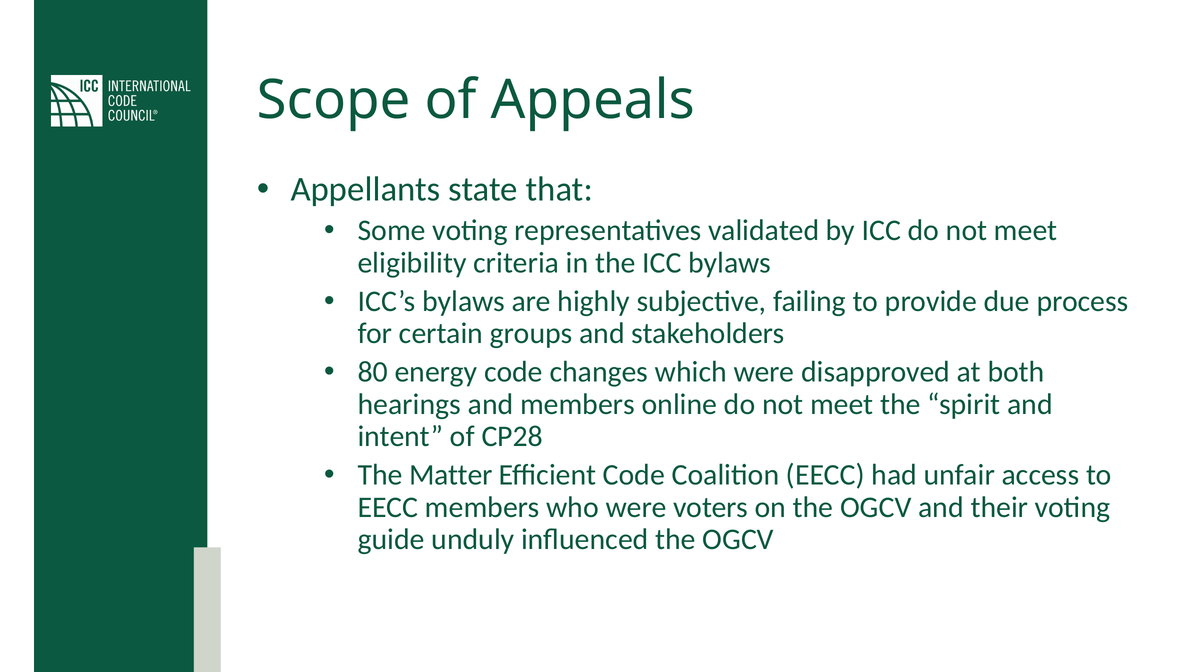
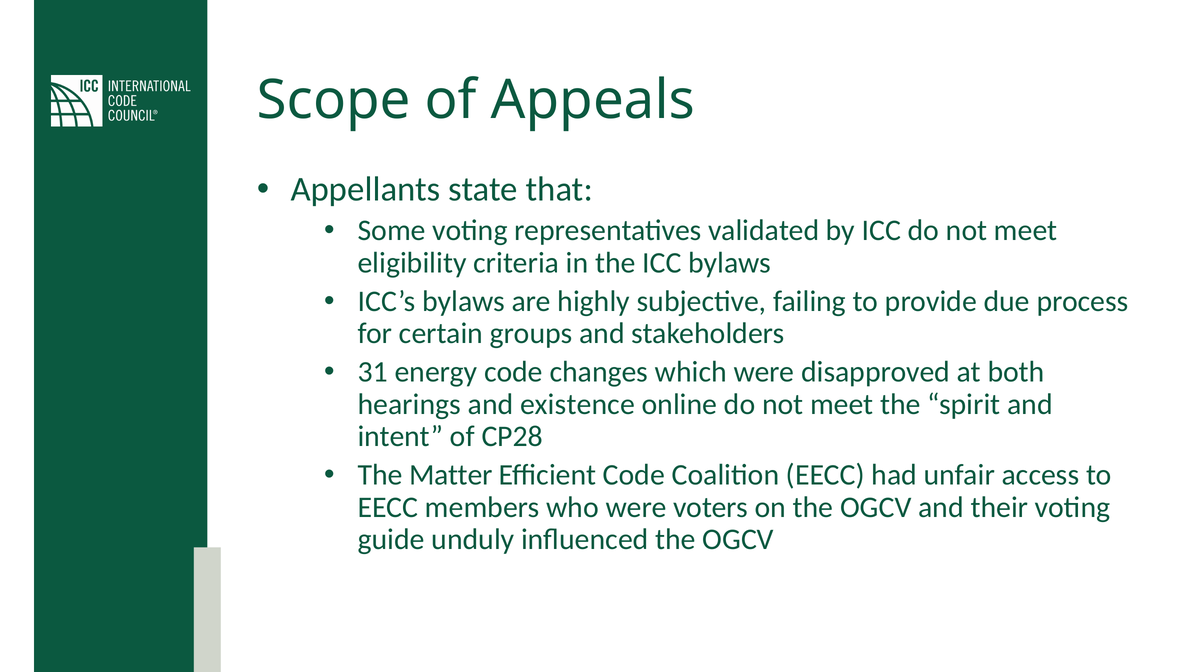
80: 80 -> 31
and members: members -> existence
